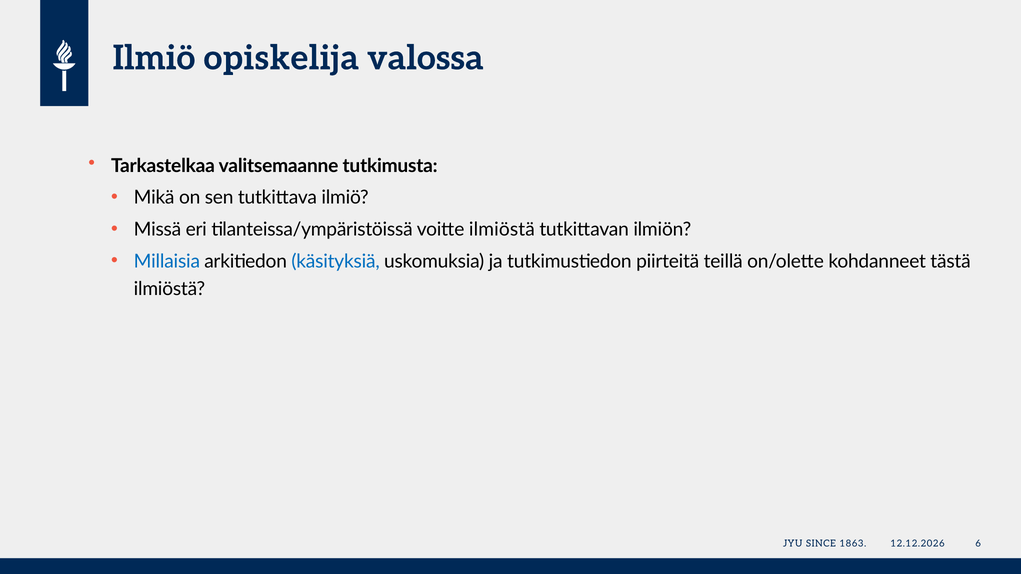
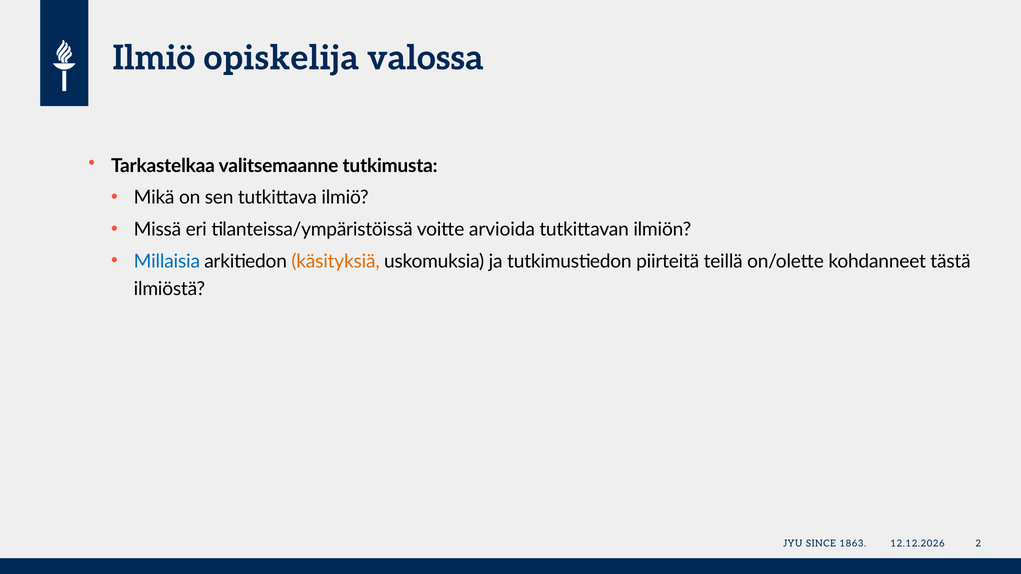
voitte ilmiöstä: ilmiöstä -> arvioida
käsityksiä colour: blue -> orange
6: 6 -> 2
